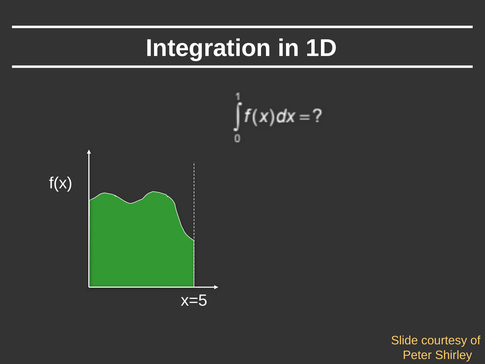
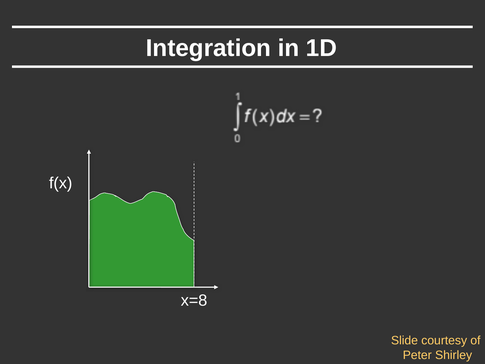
x=5: x=5 -> x=8
